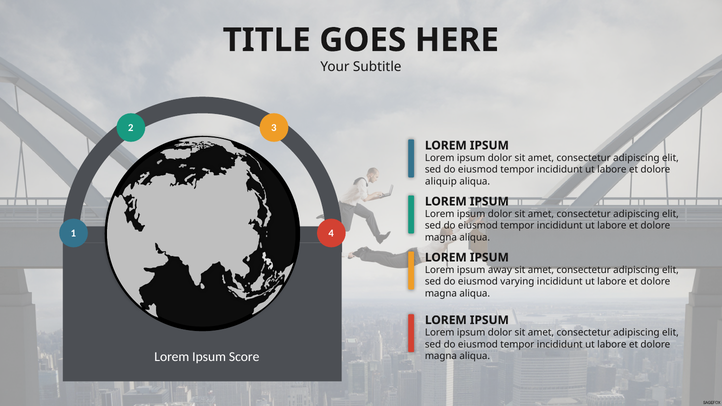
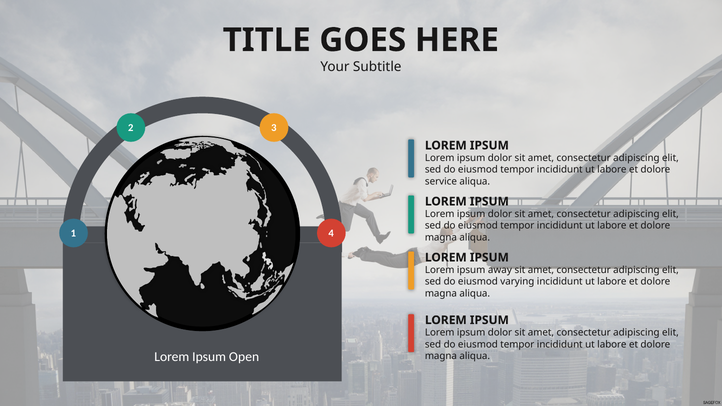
aliquip: aliquip -> service
Score: Score -> Open
